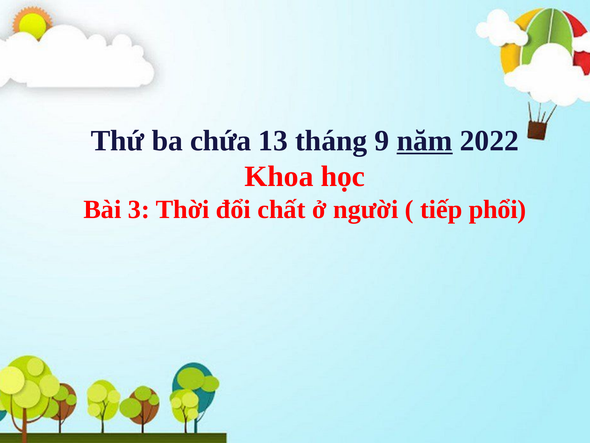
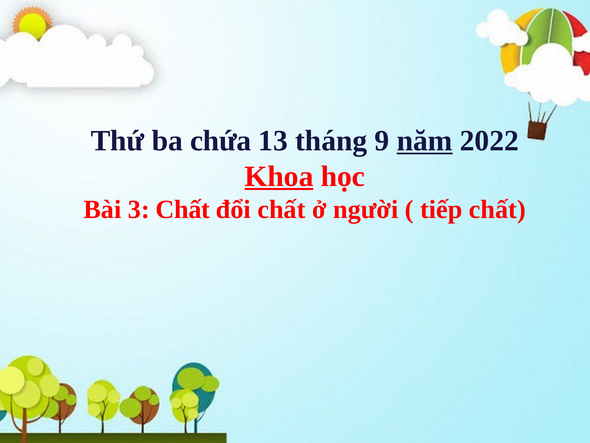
Khoa underline: none -> present
3 Thời: Thời -> Chất
tiếp phổi: phổi -> chất
